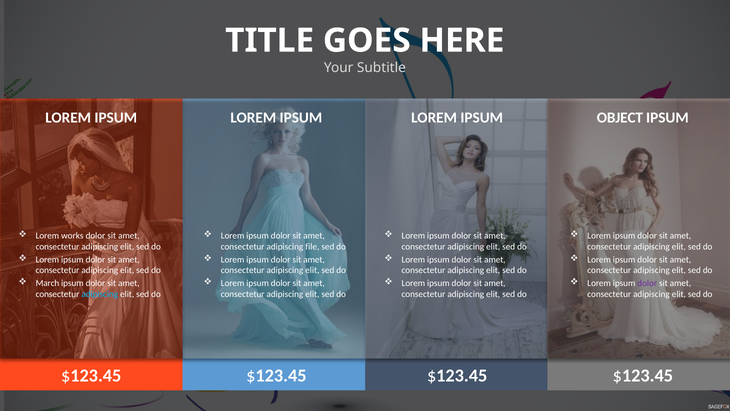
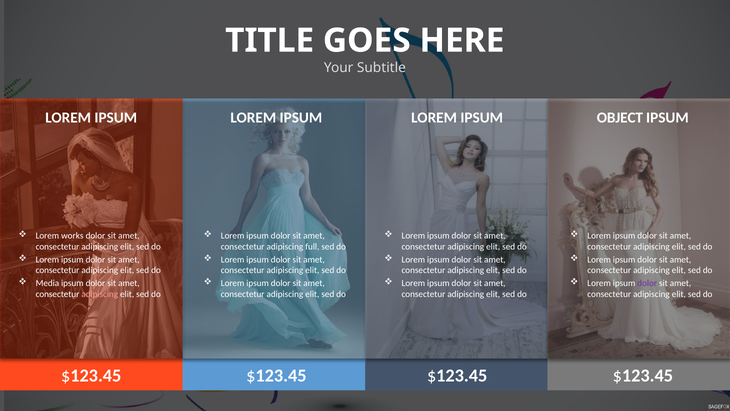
file: file -> full
March: March -> Media
adipiscing at (100, 294) colour: light blue -> pink
